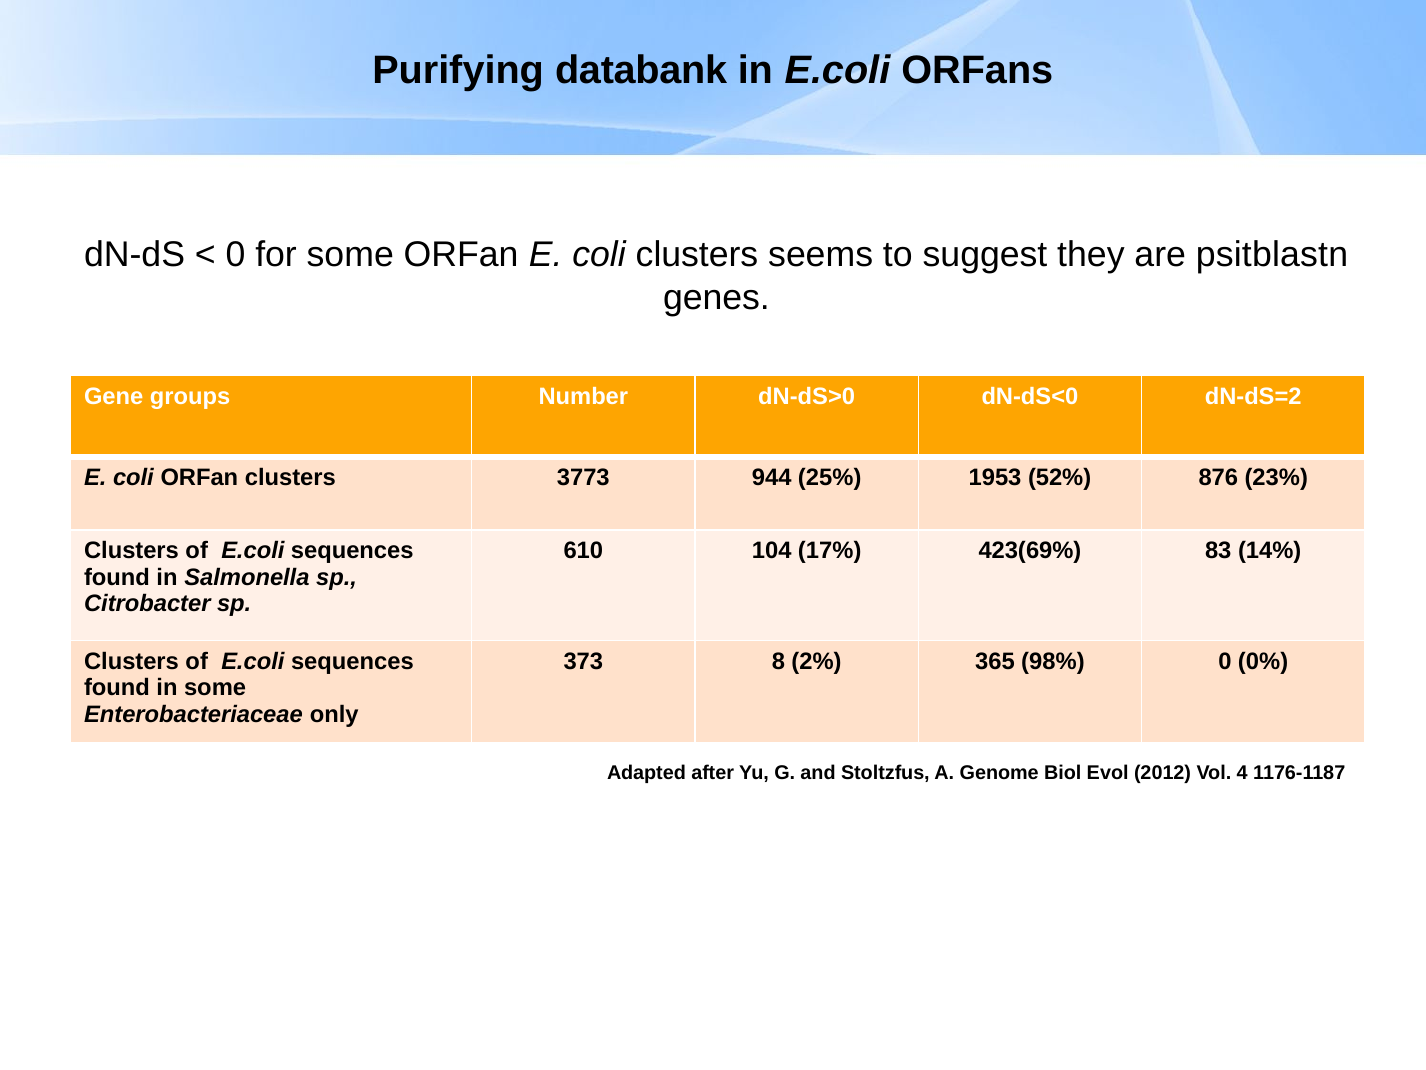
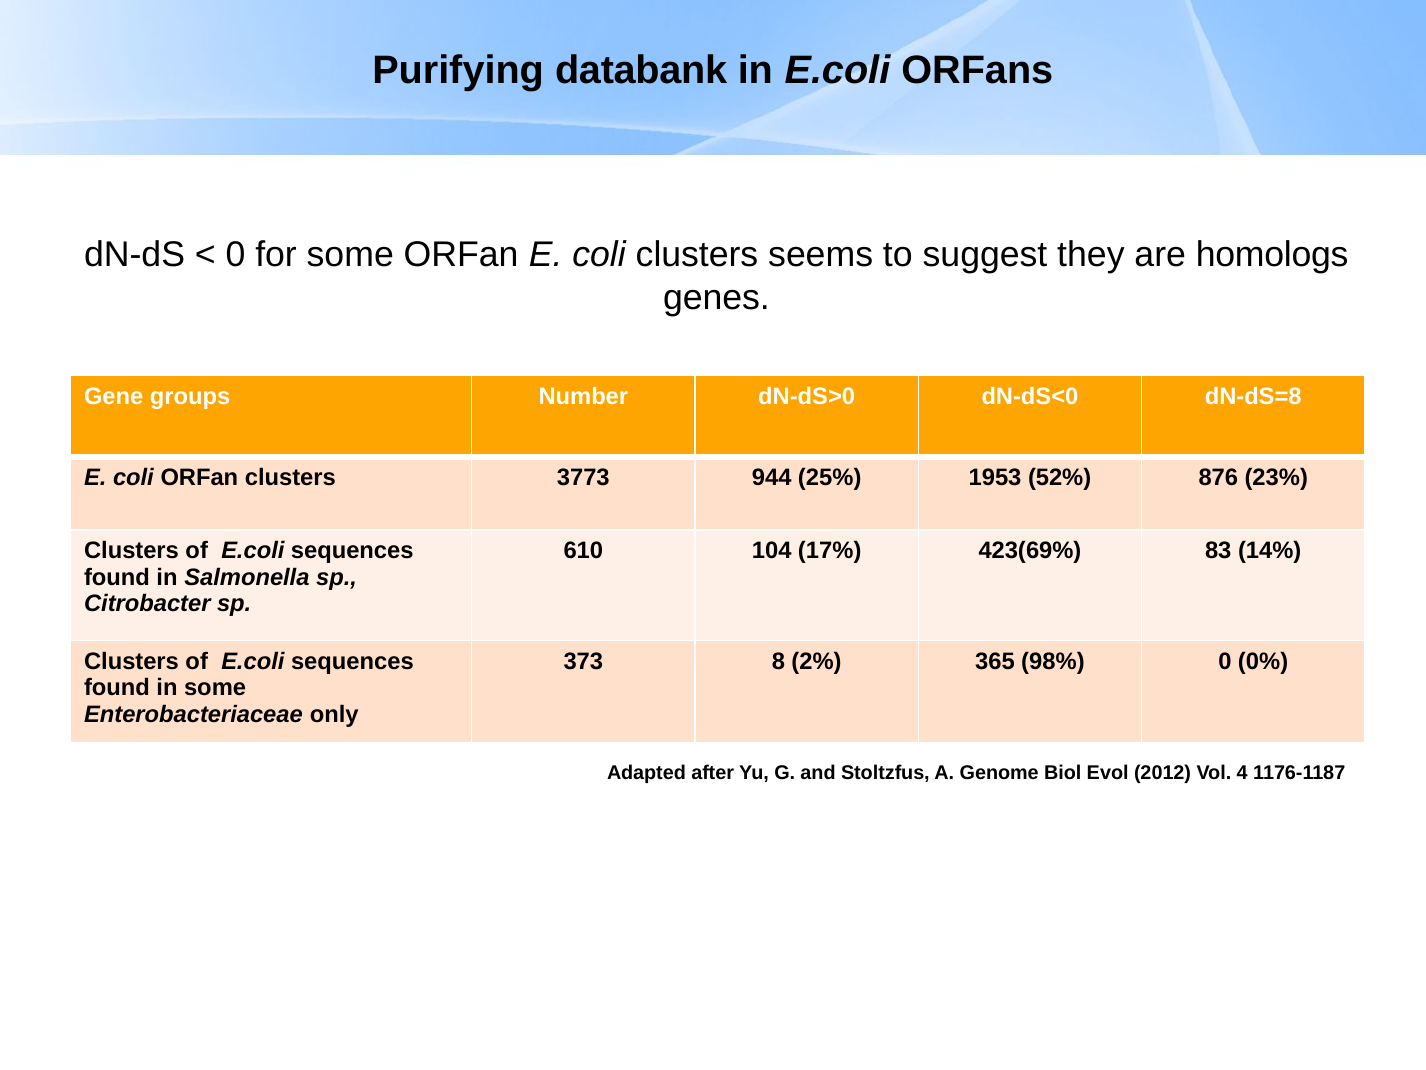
psitblastn: psitblastn -> homologs
dN-dS=2: dN-dS=2 -> dN-dS=8
